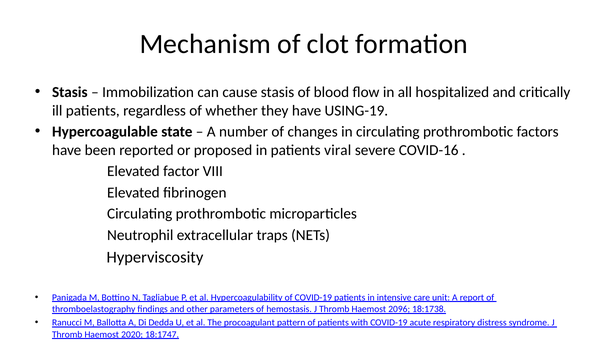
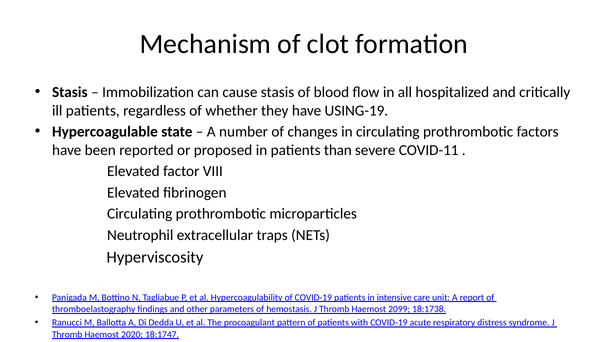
viral: viral -> than
COVID-16: COVID-16 -> COVID-11
2096: 2096 -> 2099
